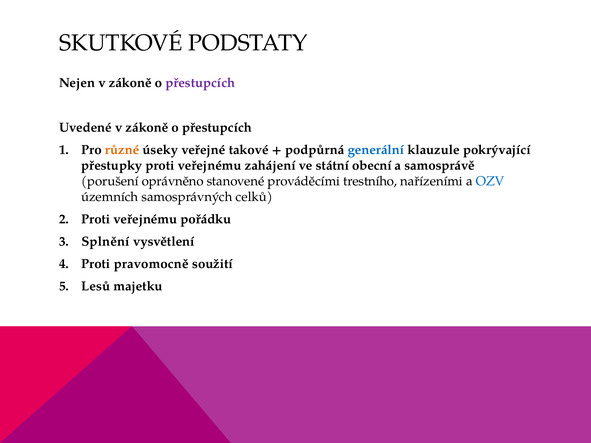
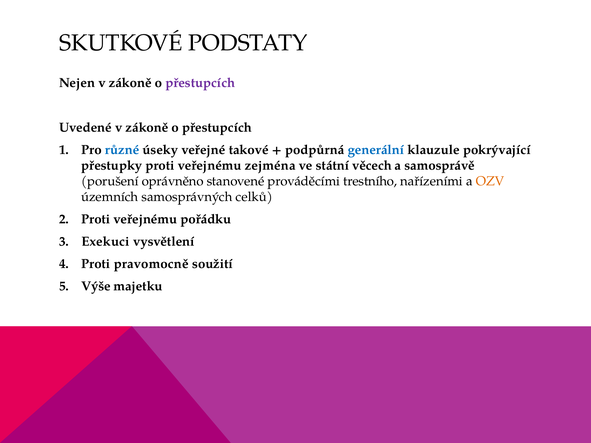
různé colour: orange -> blue
zahájení: zahájení -> zejména
obecní: obecní -> věcech
OZV colour: blue -> orange
Splnění: Splnění -> Exekuci
Lesů: Lesů -> Výše
